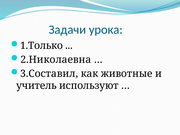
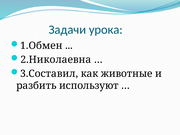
1.Только: 1.Только -> 1.Обмен
учитель: учитель -> разбить
